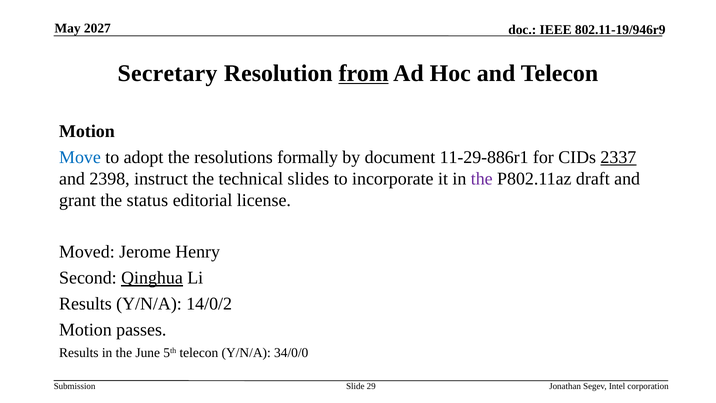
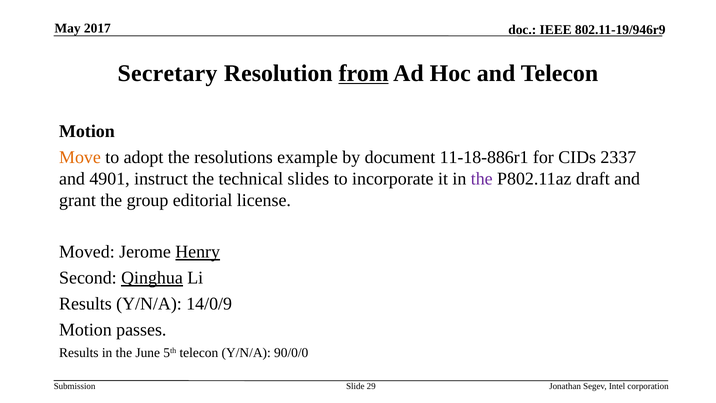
2027: 2027 -> 2017
Move colour: blue -> orange
formally: formally -> example
11-29-886r1: 11-29-886r1 -> 11-18-886r1
2337 underline: present -> none
2398: 2398 -> 4901
status: status -> group
Henry underline: none -> present
14/0/2: 14/0/2 -> 14/0/9
34/0/0: 34/0/0 -> 90/0/0
